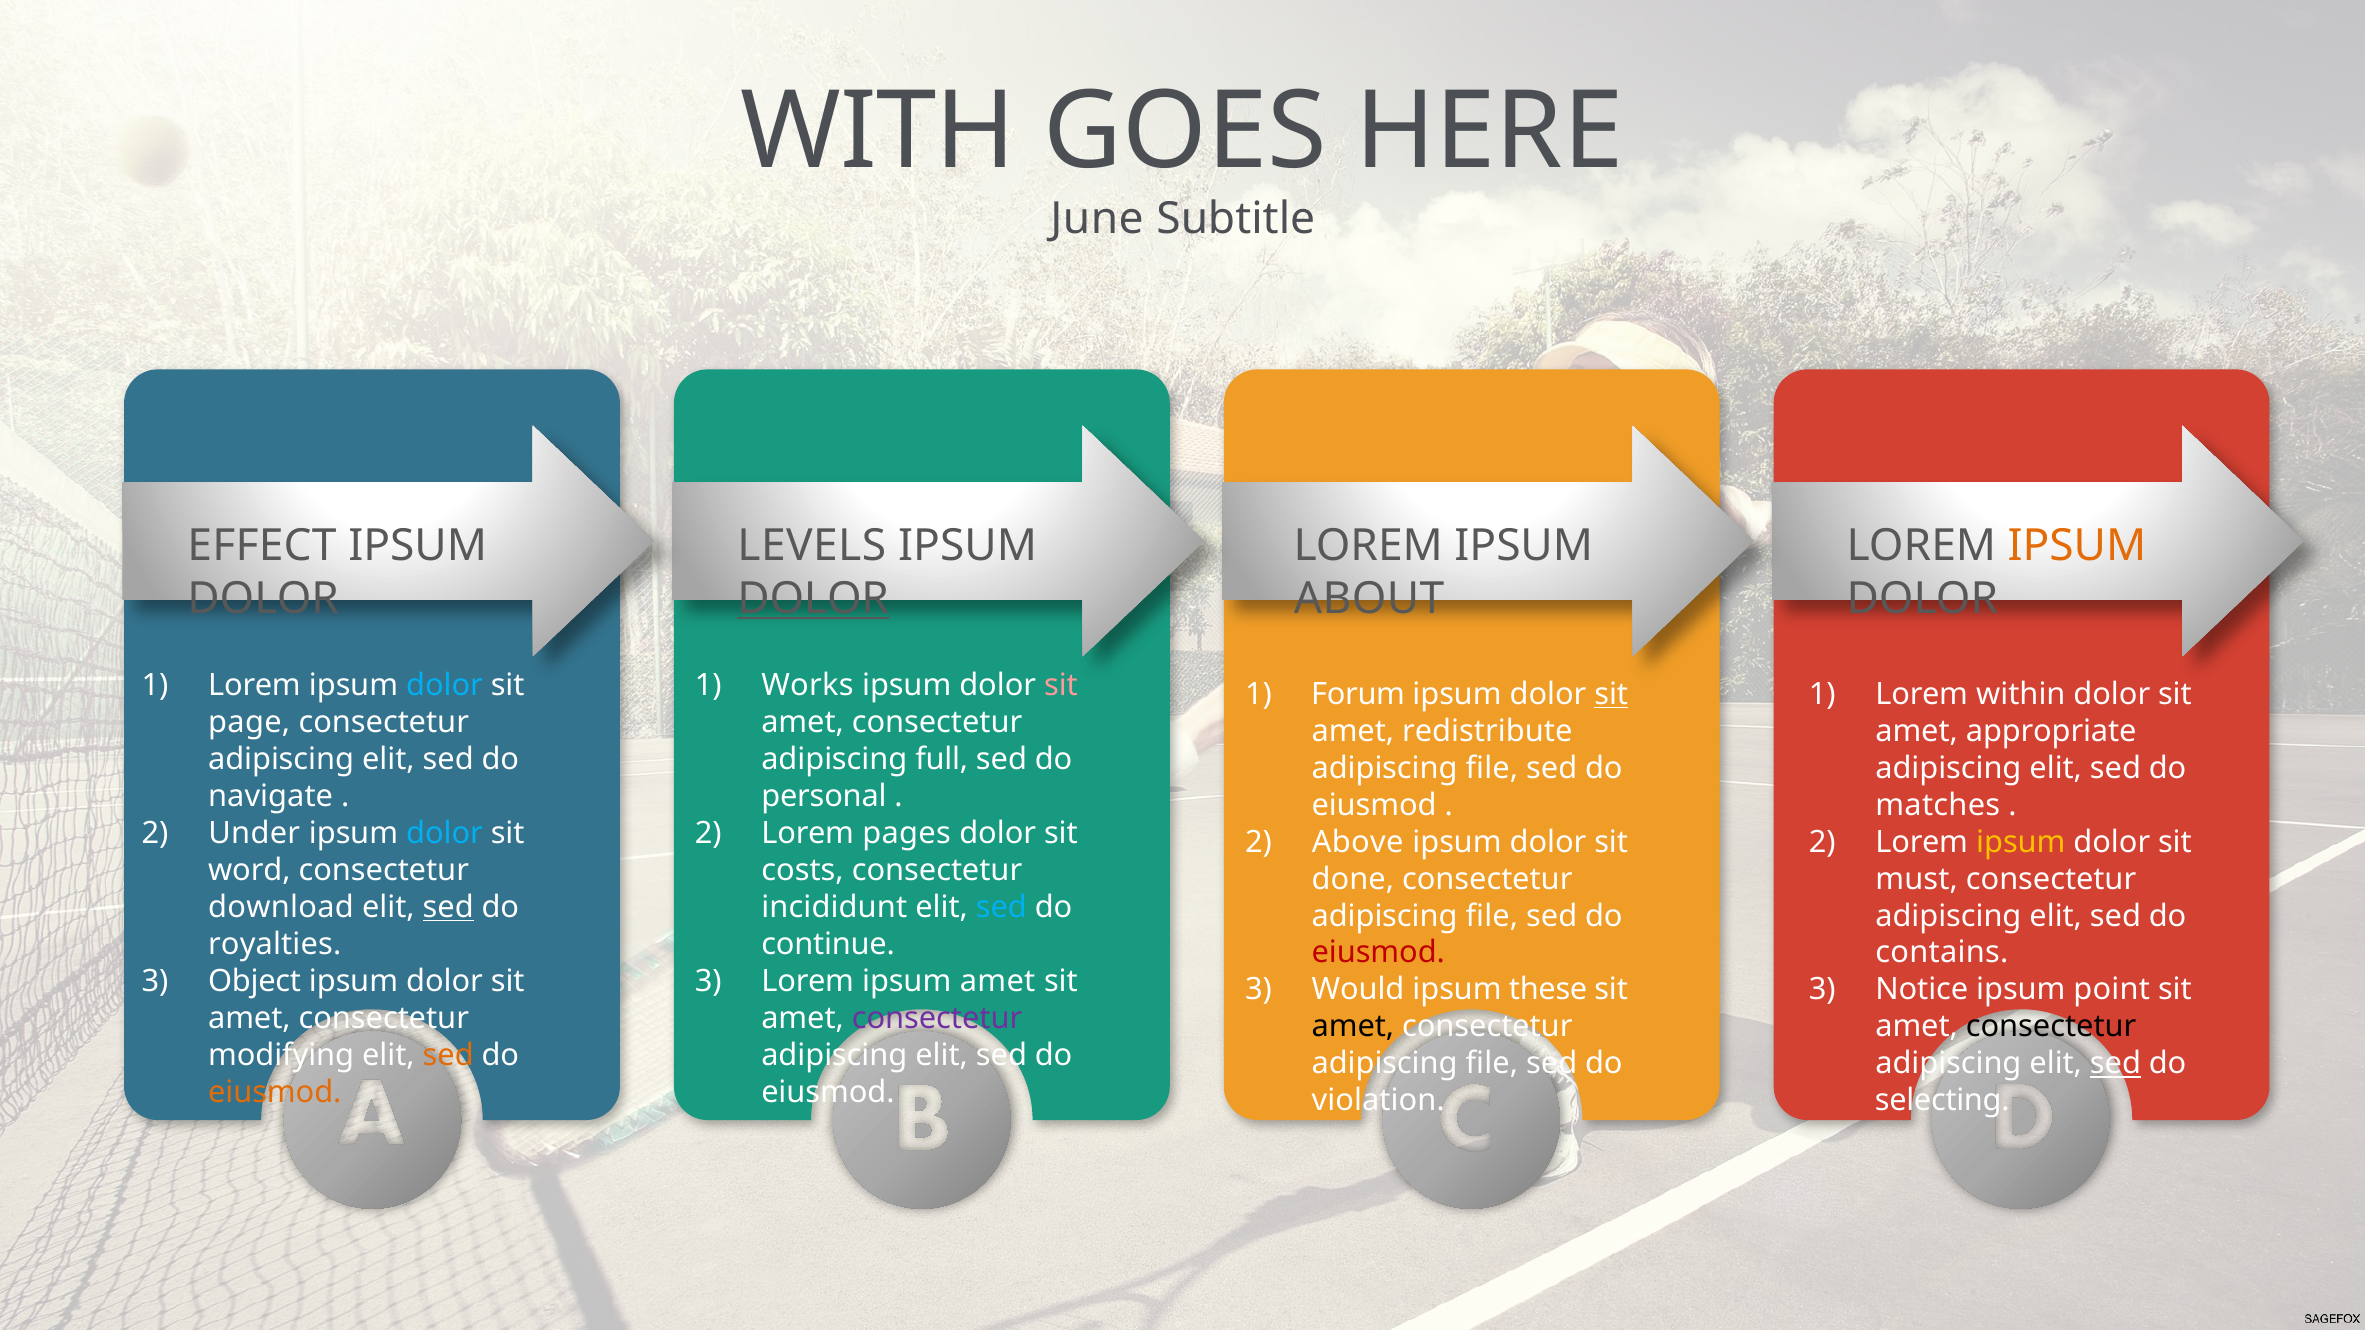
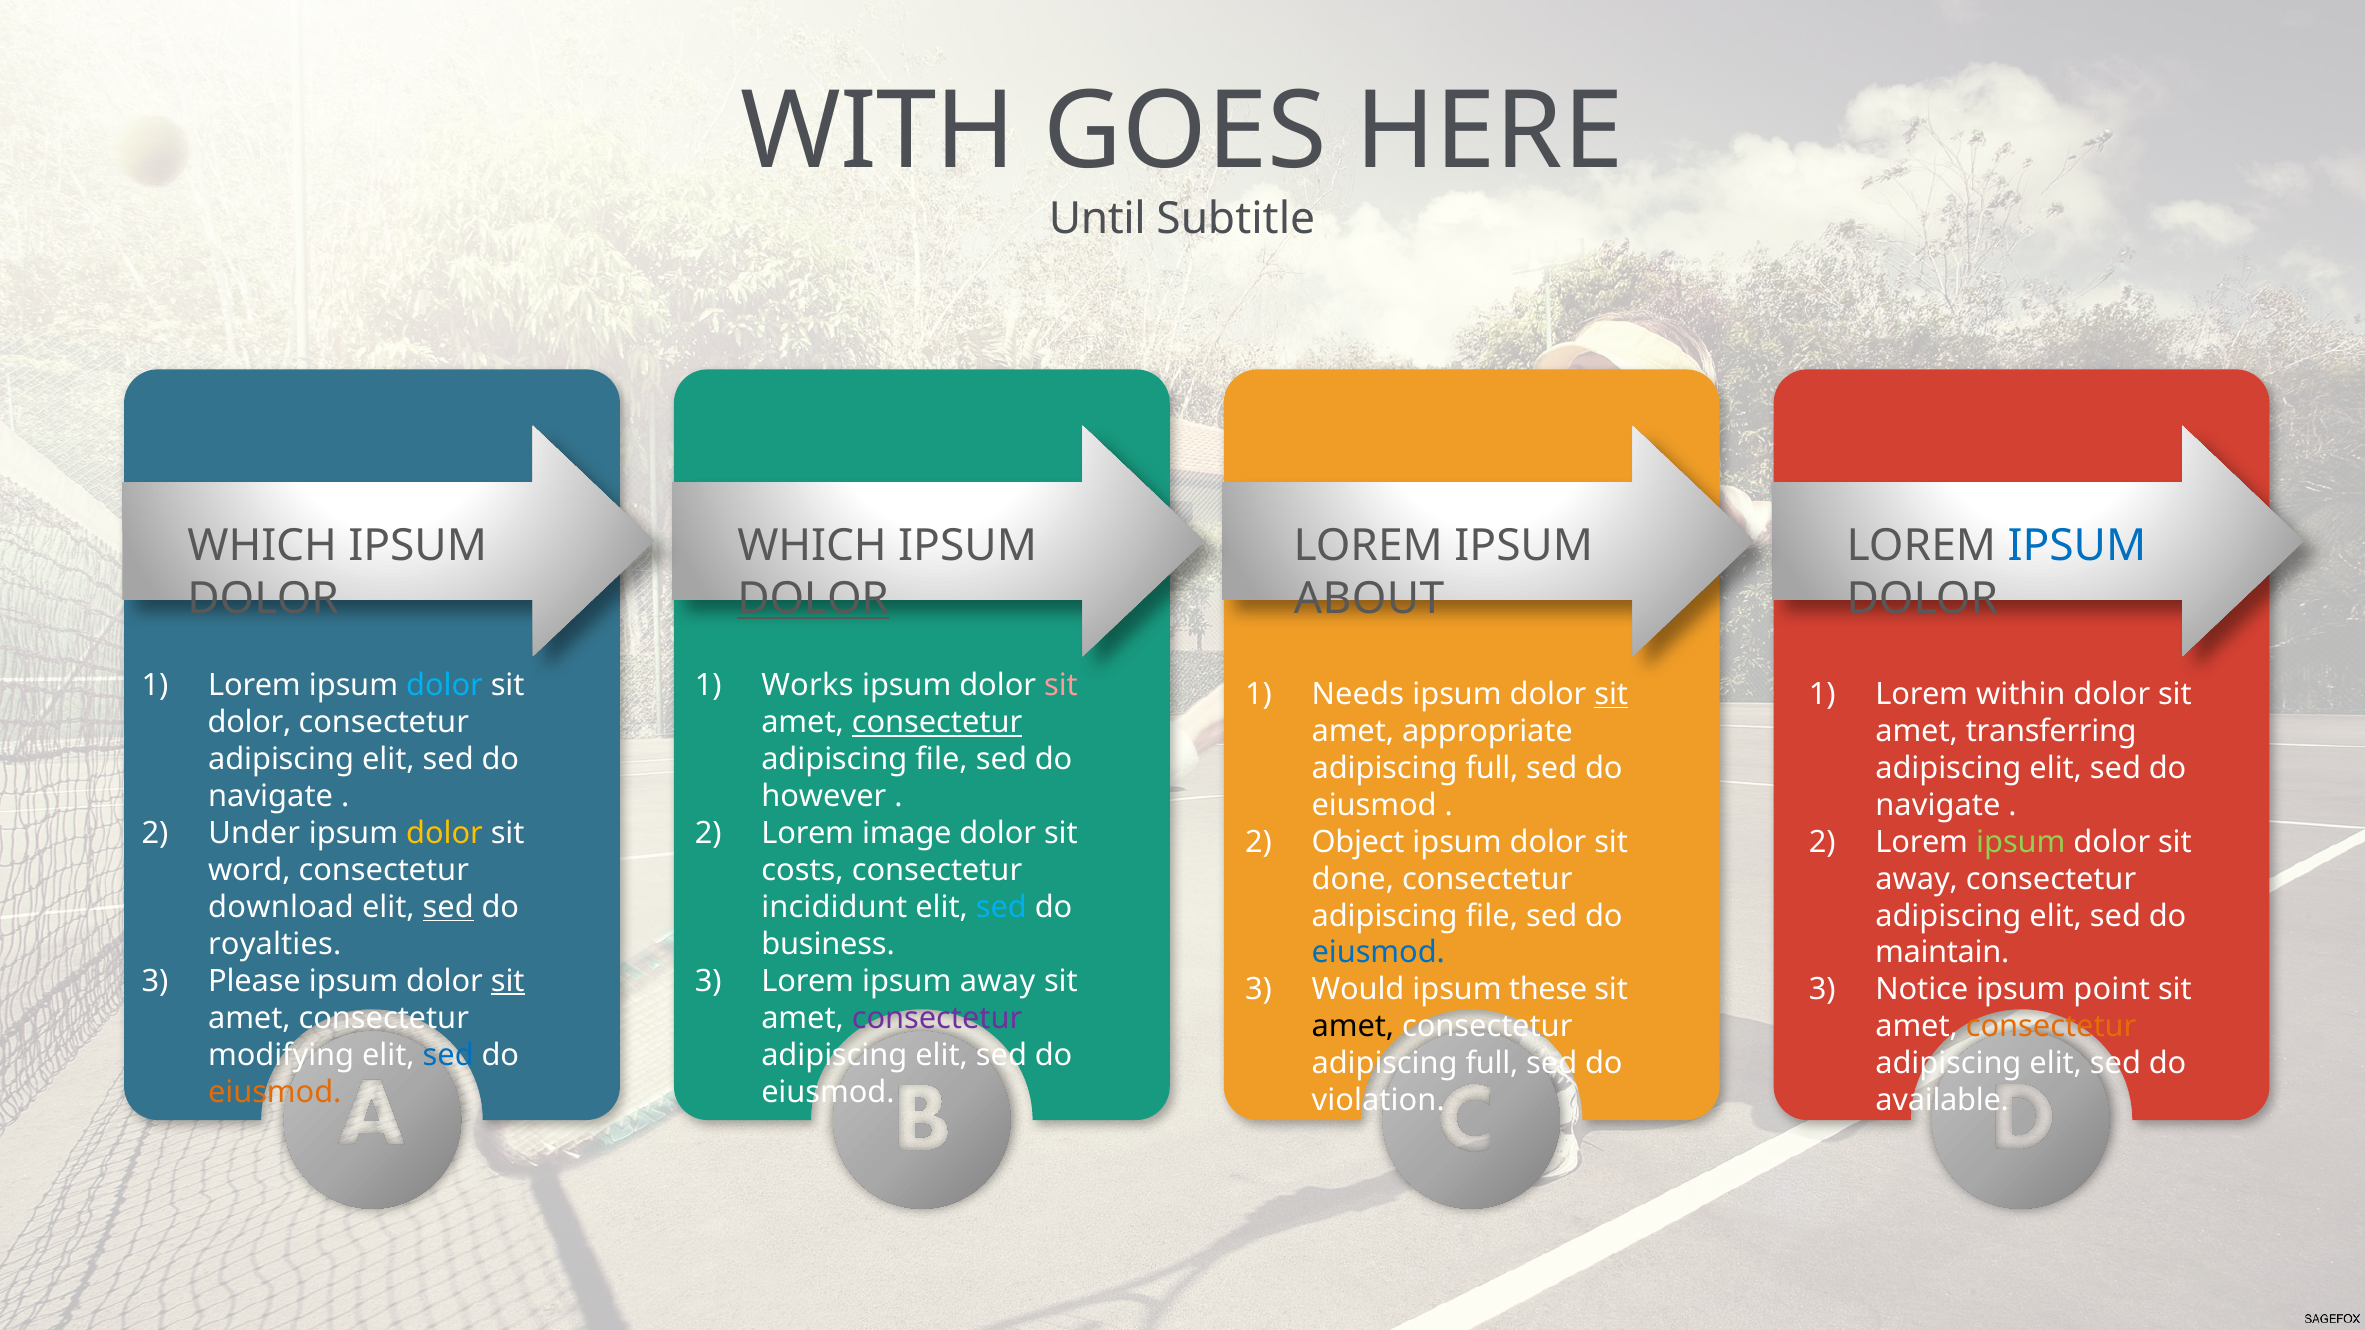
June: June -> Until
EFFECT at (262, 546): EFFECT -> WHICH
LEVELS at (812, 546): LEVELS -> WHICH
IPSUM at (2077, 546) colour: orange -> blue
Forum: Forum -> Needs
page at (249, 723): page -> dolor
consectetur at (937, 723) underline: none -> present
redistribute: redistribute -> appropriate
appropriate: appropriate -> transferring
full at (942, 760): full -> file
file at (1492, 768): file -> full
personal: personal -> however
matches at (1938, 805): matches -> navigate
dolor at (445, 834) colour: light blue -> yellow
pages: pages -> image
Above: Above -> Object
ipsum at (2021, 842) colour: yellow -> light green
must at (1917, 879): must -> away
continue: continue -> business
eiusmod at (1378, 953) colour: red -> blue
contains: contains -> maintain
Object: Object -> Please
sit at (508, 981) underline: none -> present
ipsum amet: amet -> away
consectetur at (2051, 1027) colour: black -> orange
sed at (448, 1055) colour: orange -> blue
file at (1492, 1064): file -> full
sed at (2115, 1064) underline: present -> none
selecting: selecting -> available
